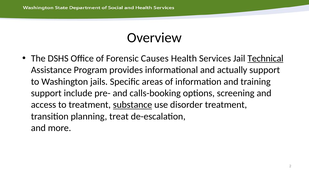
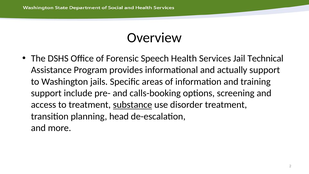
Causes: Causes -> Speech
Technical underline: present -> none
treat: treat -> head
